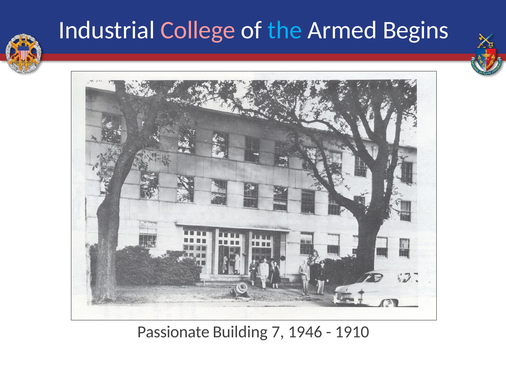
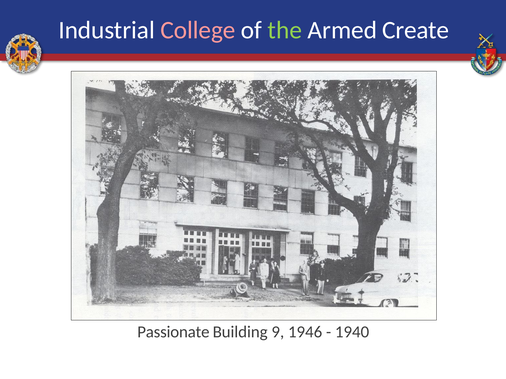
the colour: light blue -> light green
Begins: Begins -> Create
7: 7 -> 9
1910: 1910 -> 1940
